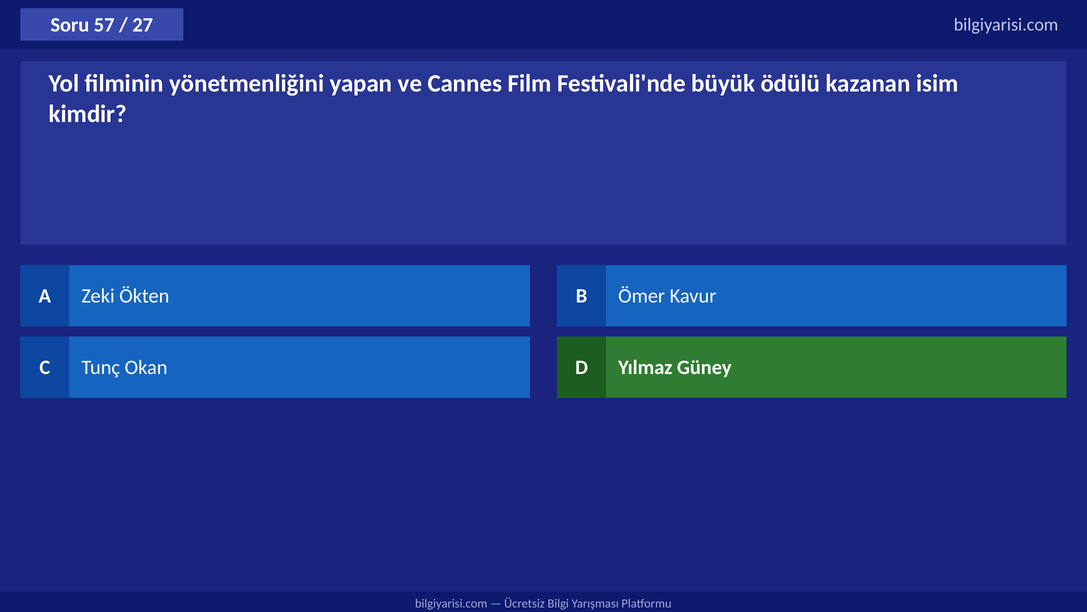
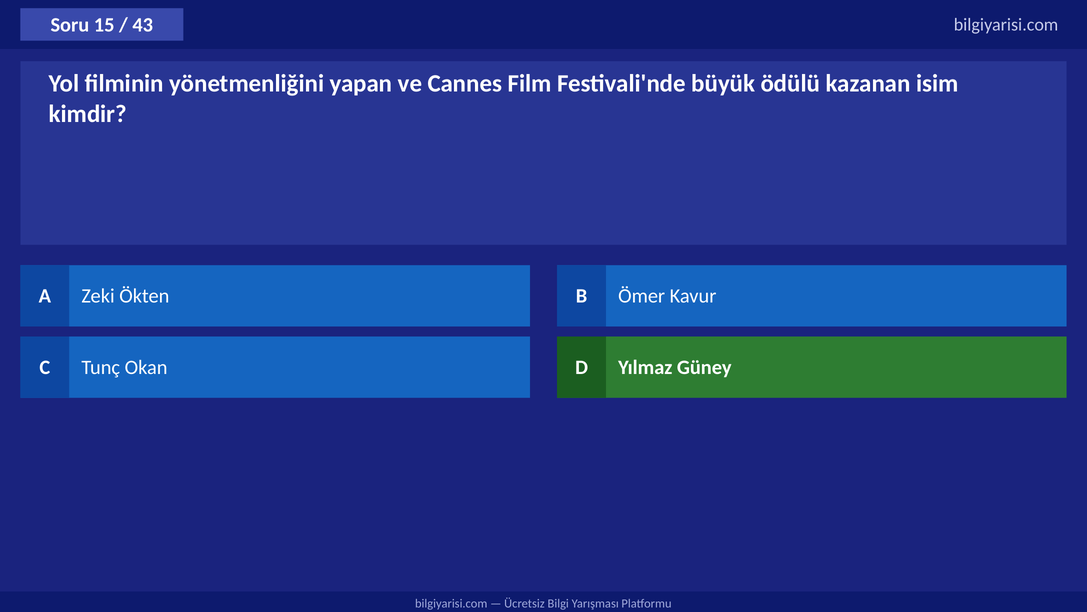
57: 57 -> 15
27: 27 -> 43
